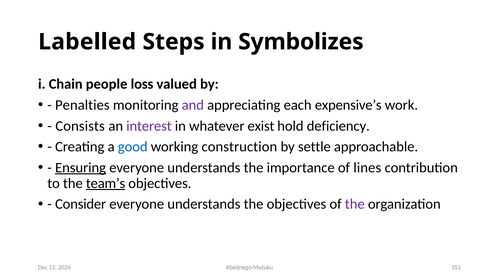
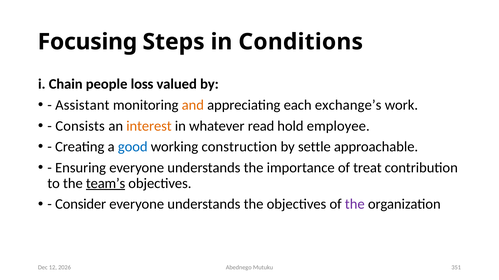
Labelled: Labelled -> Focusing
Symbolizes: Symbolizes -> Conditions
Penalties: Penalties -> Assistant
and colour: purple -> orange
expensive’s: expensive’s -> exchange’s
interest colour: purple -> orange
exist: exist -> read
deficiency: deficiency -> employee
Ensuring underline: present -> none
lines: lines -> treat
